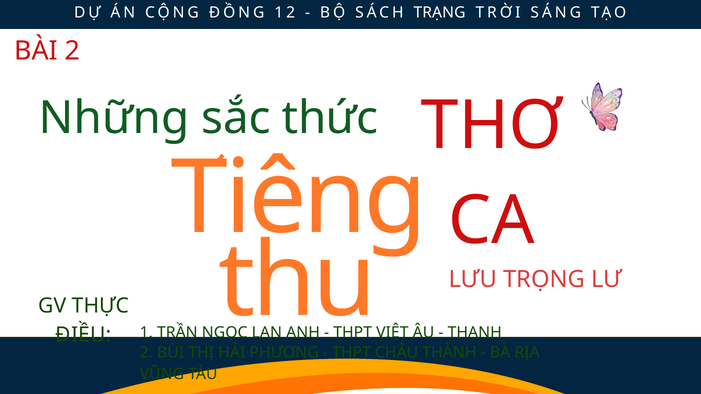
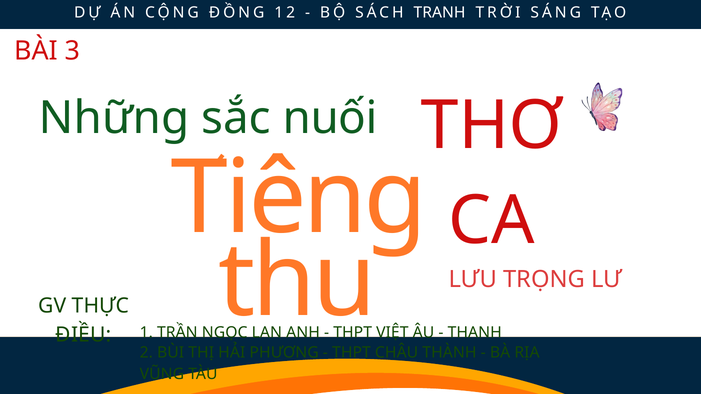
TRẠNG: TRẠNG -> TRANH
BÀI 2: 2 -> 3
thức: thức -> nuối
